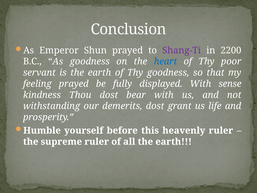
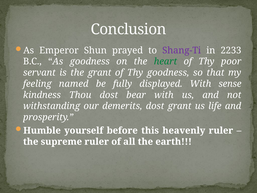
2200: 2200 -> 2233
heart colour: blue -> green
is the earth: earth -> grant
feeling prayed: prayed -> named
